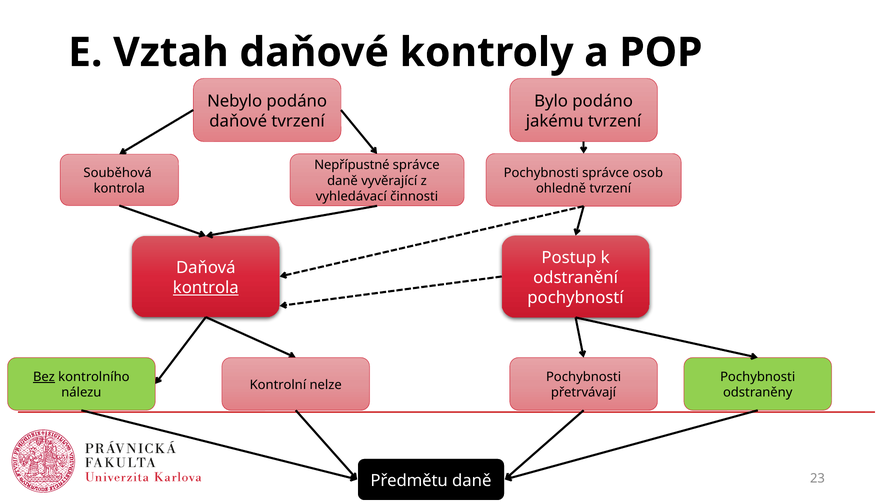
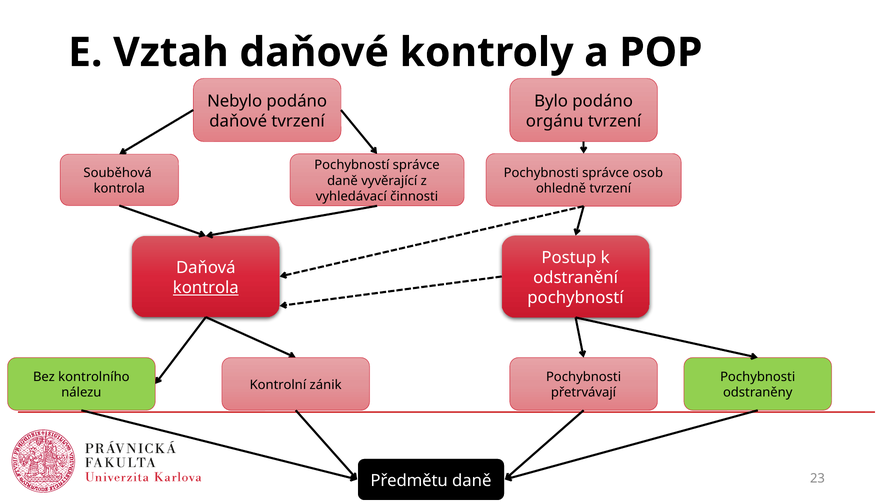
jakému: jakému -> orgánu
Nepřípustné at (352, 165): Nepřípustné -> Pochybností
Bez underline: present -> none
nelze: nelze -> zánik
